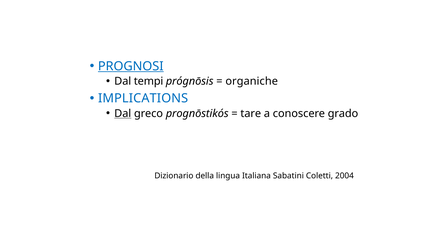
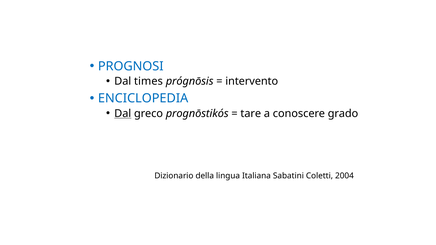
PROGNOSI underline: present -> none
tempi: tempi -> times
organiche: organiche -> intervento
IMPLICATIONS: IMPLICATIONS -> ENCICLOPEDIA
